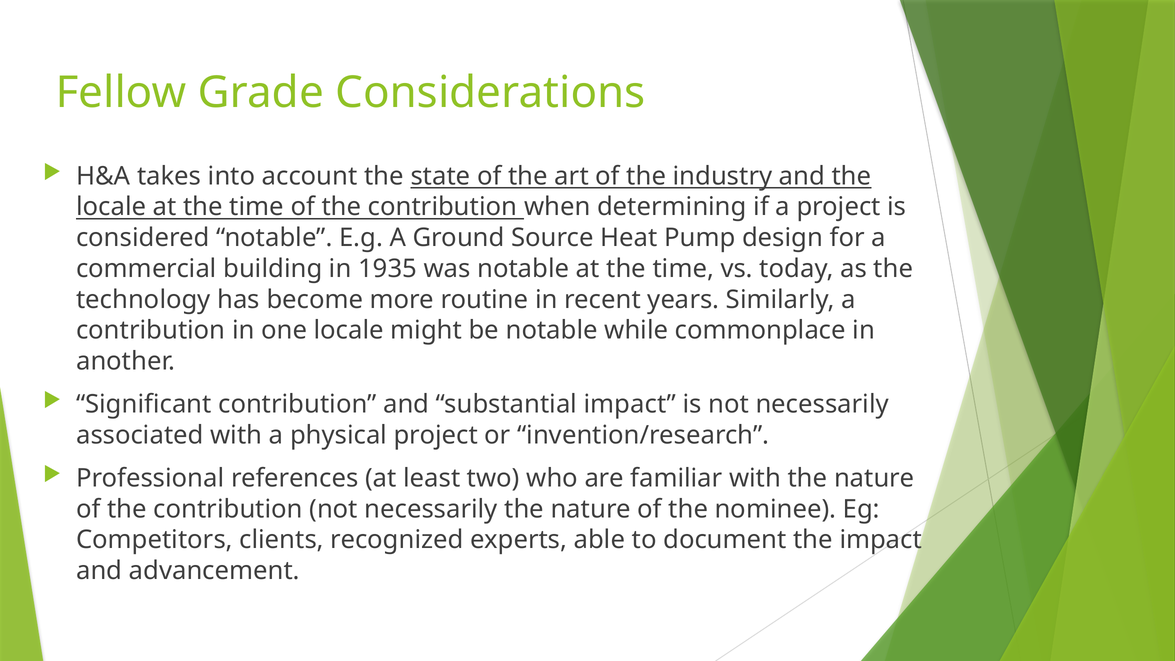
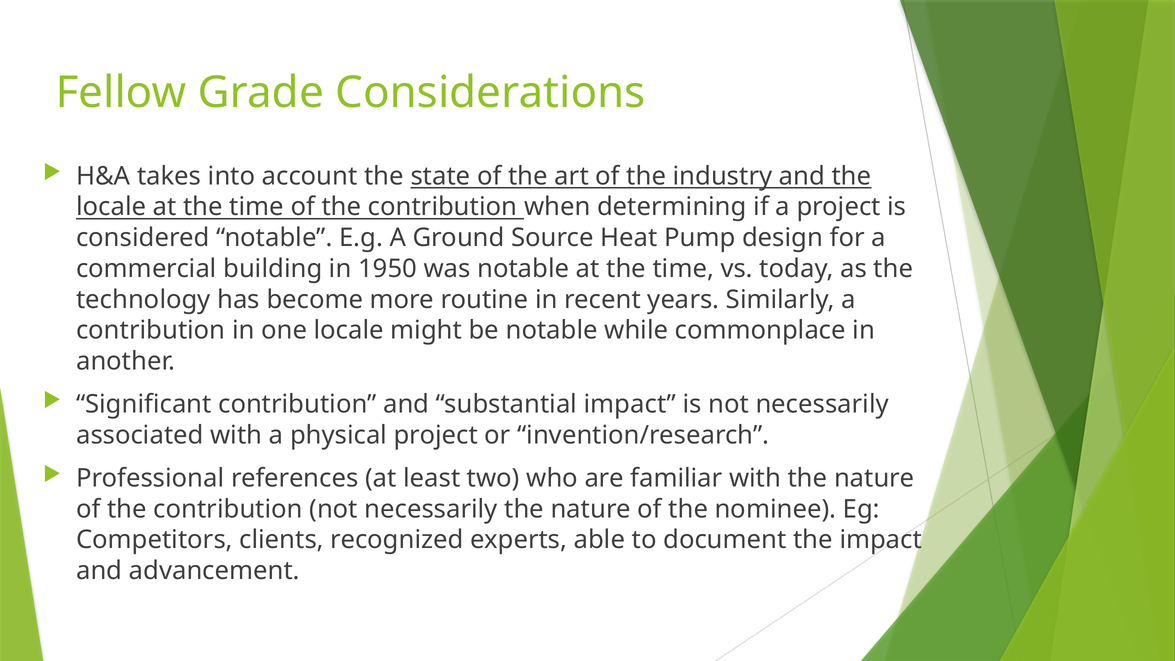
1935: 1935 -> 1950
